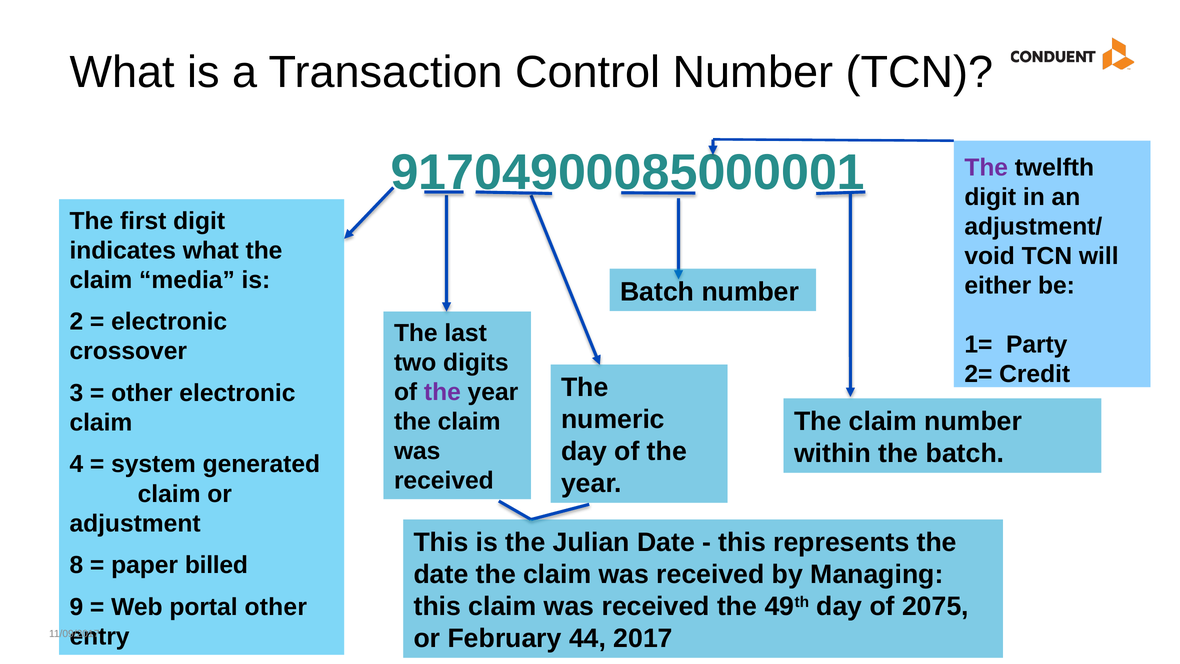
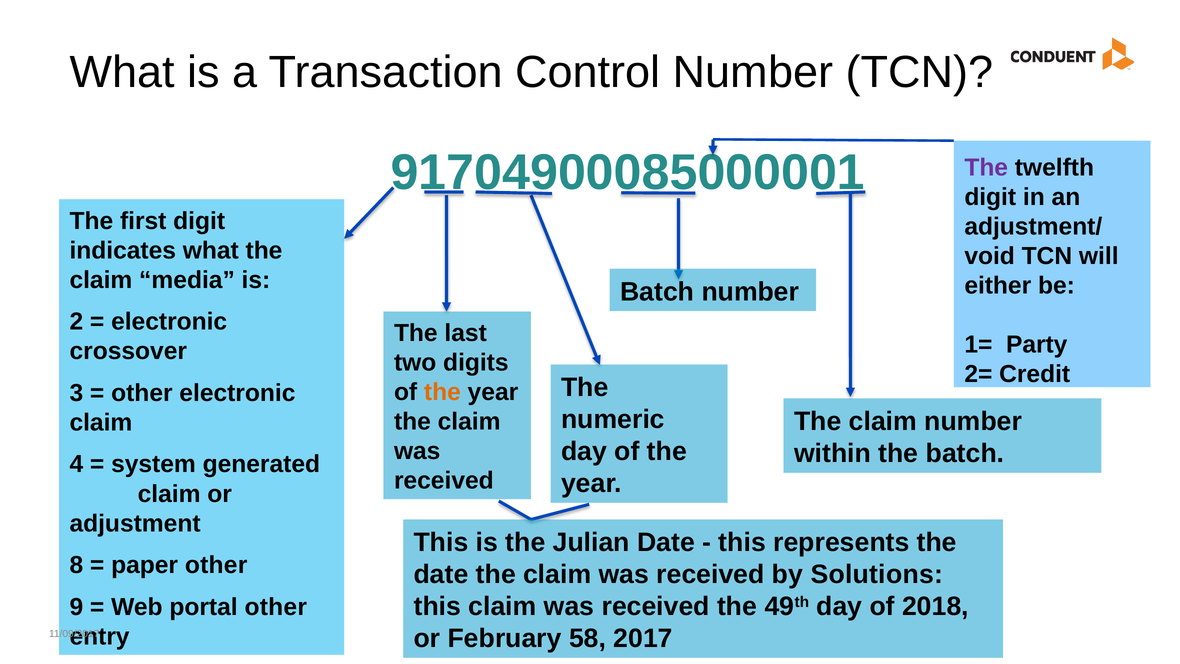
the at (442, 392) colour: purple -> orange
paper billed: billed -> other
Managing: Managing -> Solutions
2075: 2075 -> 2018
44: 44 -> 58
